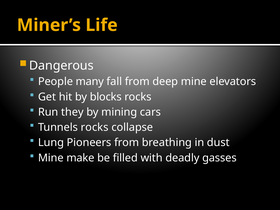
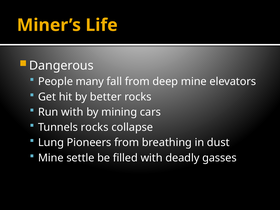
blocks: blocks -> better
Run they: they -> with
make: make -> settle
